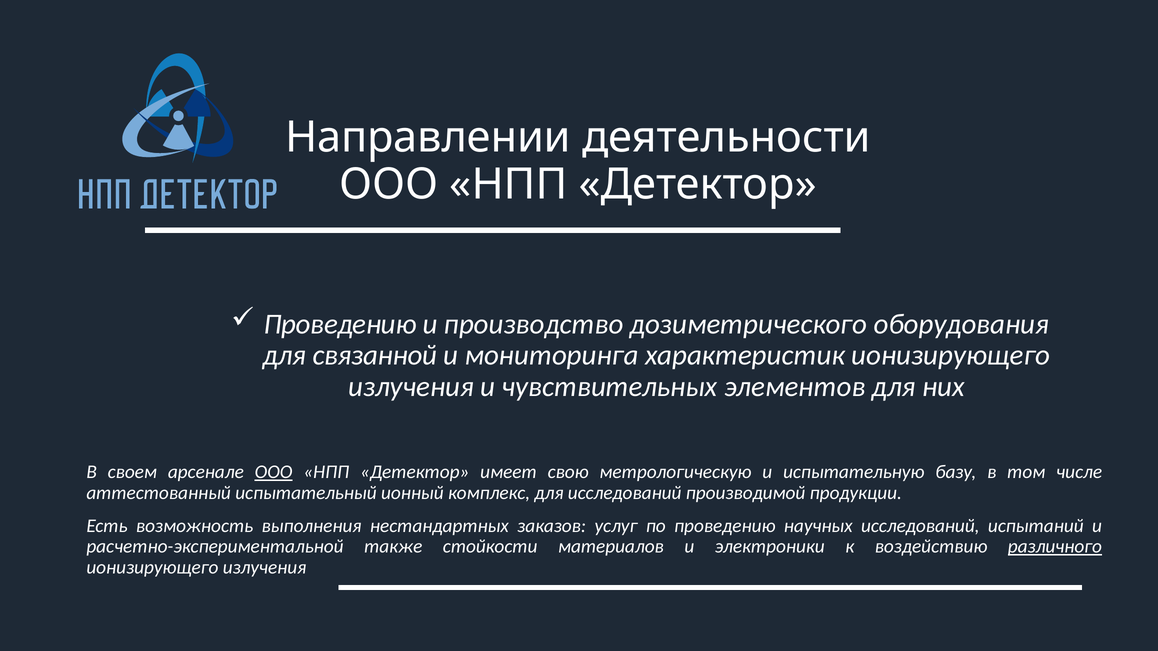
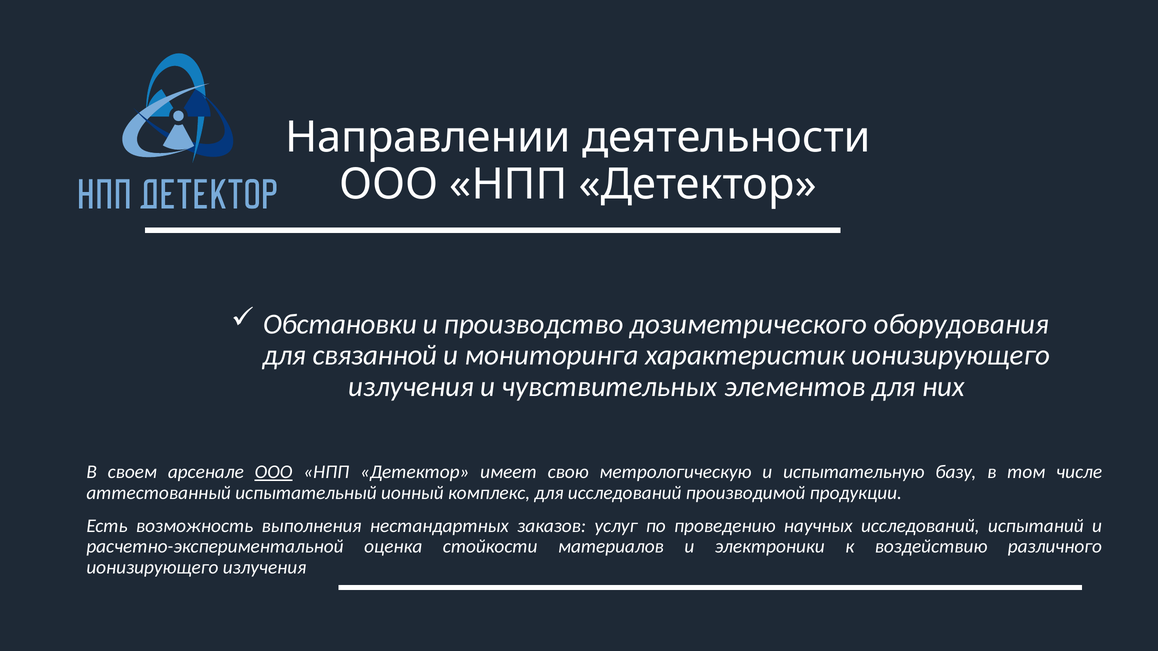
Проведению at (340, 324): Проведению -> Обстановки
также: также -> оценка
различного underline: present -> none
